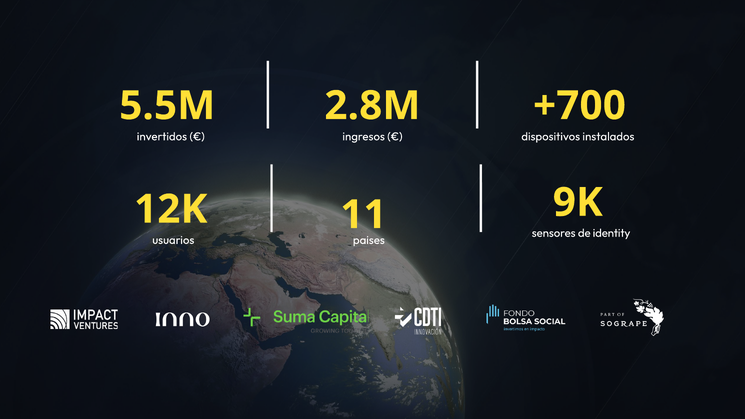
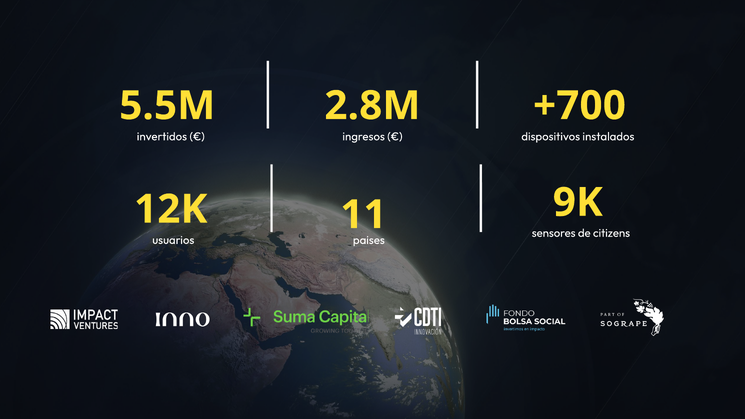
identity: identity -> citizens
